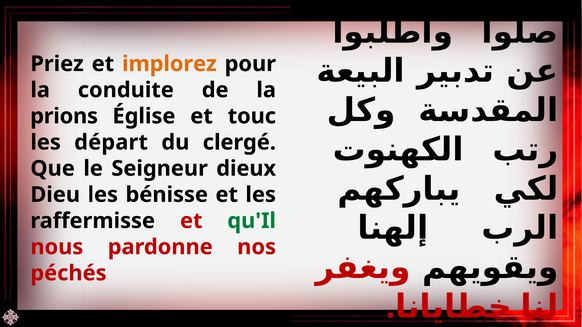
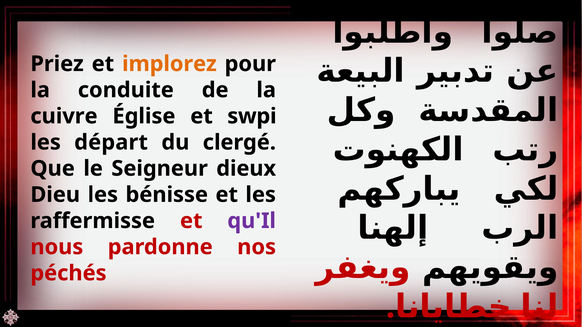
prions: prions -> cuivre
touc: touc -> swpi
qu'Il colour: green -> purple
